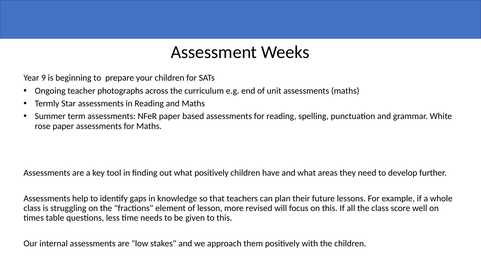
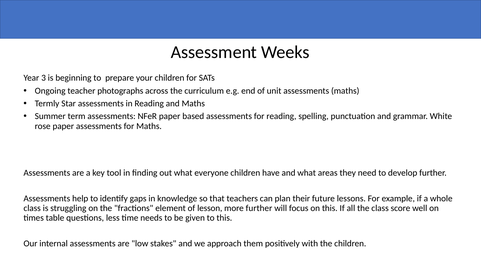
9: 9 -> 3
what positively: positively -> everyone
more revised: revised -> further
